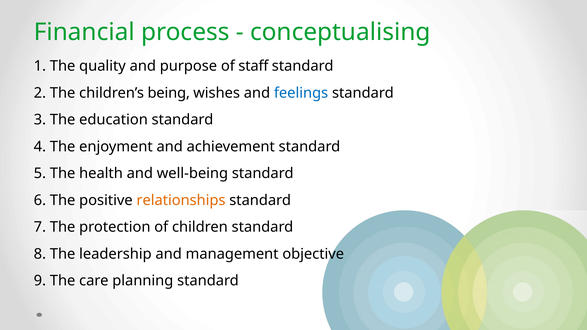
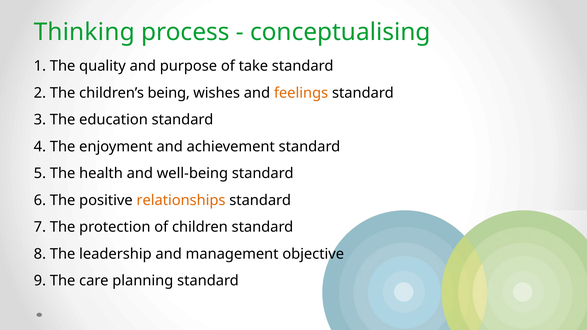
Financial: Financial -> Thinking
staff: staff -> take
feelings colour: blue -> orange
